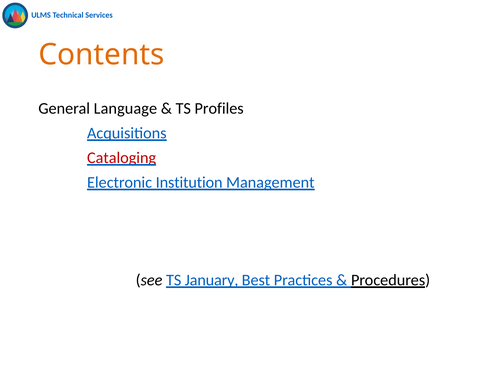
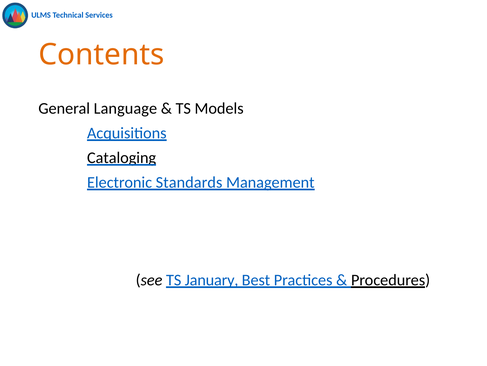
Profiles: Profiles -> Models
Cataloging colour: red -> black
Institution: Institution -> Standards
